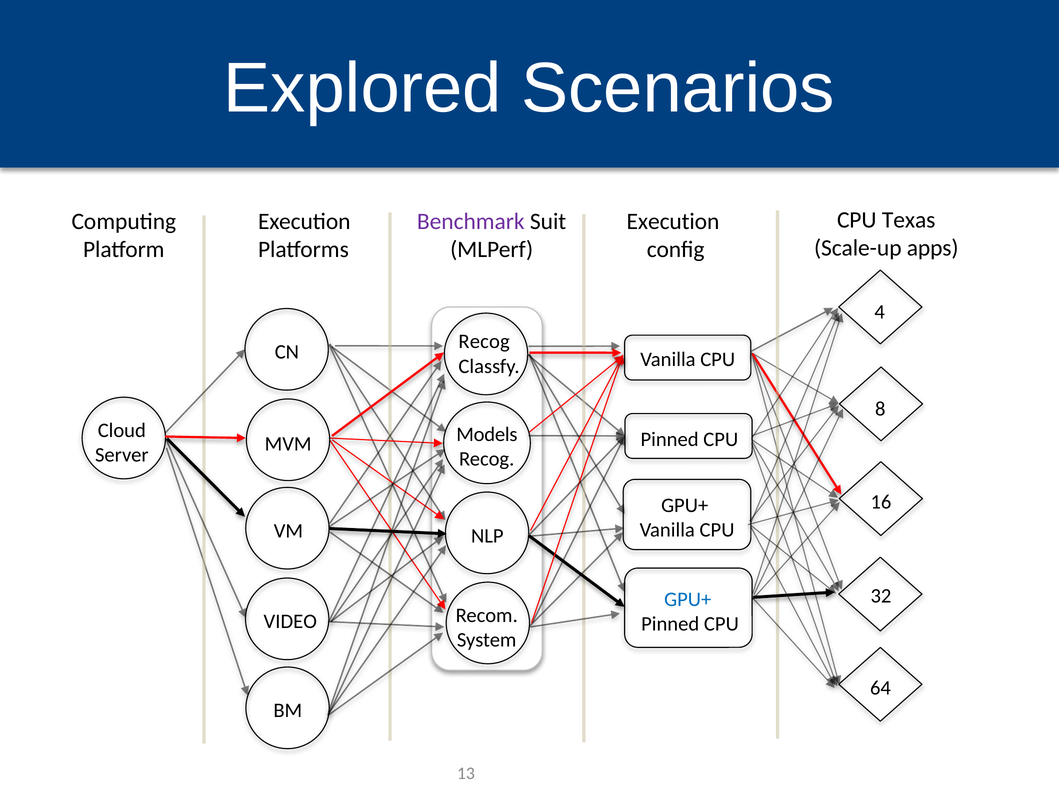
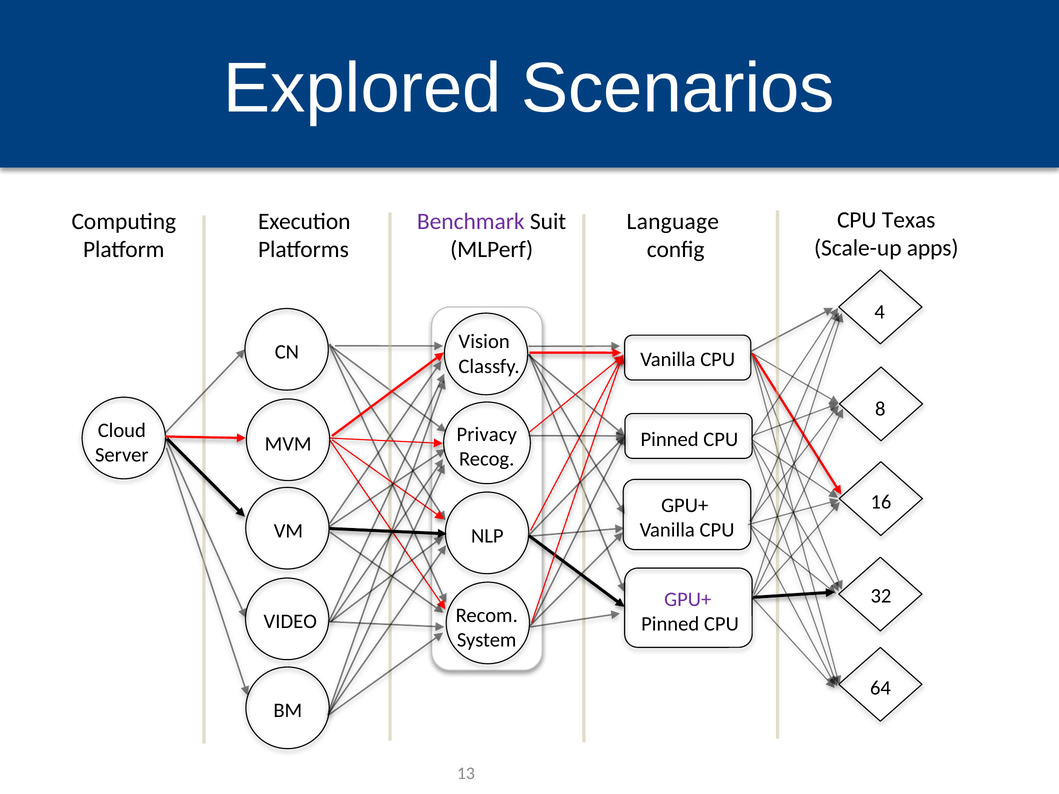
Execution at (673, 221): Execution -> Language
Recog at (484, 342): Recog -> Vision
Models: Models -> Privacy
GPU+ at (688, 599) colour: blue -> purple
